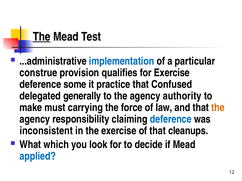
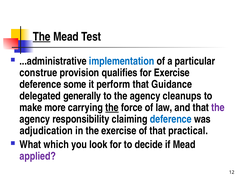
practice: practice -> perform
Confused: Confused -> Guidance
authority: authority -> cleanups
must: must -> more
the at (112, 108) underline: none -> present
the at (218, 108) colour: orange -> purple
inconsistent: inconsistent -> adjudication
cleanups: cleanups -> practical
applied colour: blue -> purple
